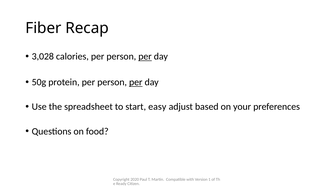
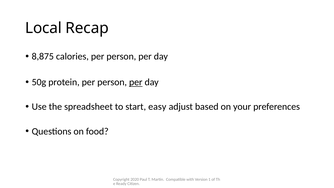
Fiber: Fiber -> Local
3,028: 3,028 -> 8,875
per at (145, 56) underline: present -> none
